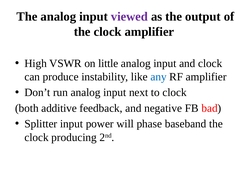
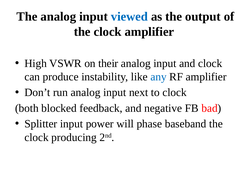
viewed colour: purple -> blue
little: little -> their
additive: additive -> blocked
